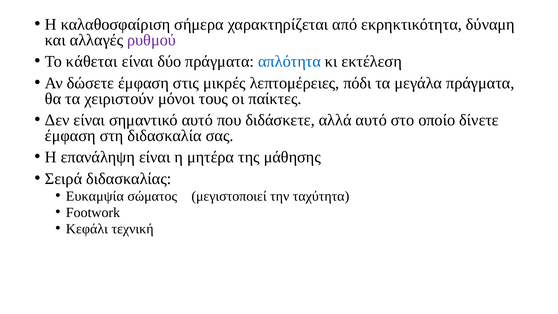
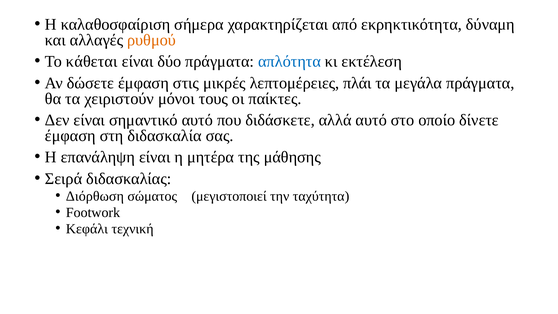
ρυθμού colour: purple -> orange
πόδι: πόδι -> πλάι
Ευκαμψία: Ευκαμψία -> Διόρθωση
